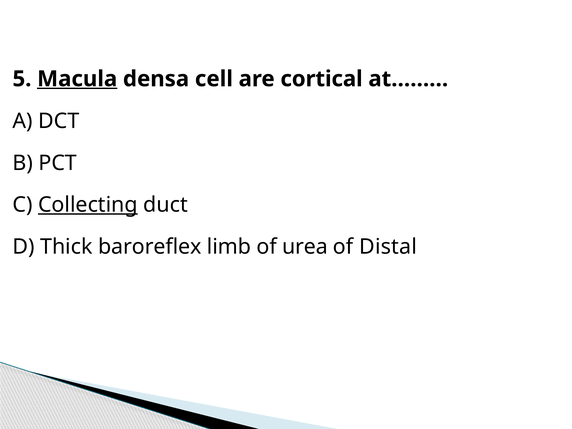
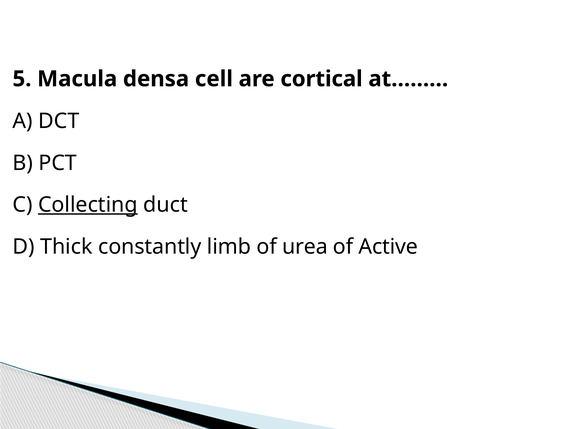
Macula underline: present -> none
baroreflex: baroreflex -> constantly
Distal: Distal -> Active
